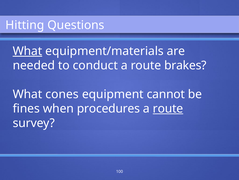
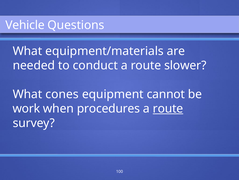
Hitting: Hitting -> Vehicle
What at (27, 51) underline: present -> none
brakes: brakes -> slower
fines: fines -> work
